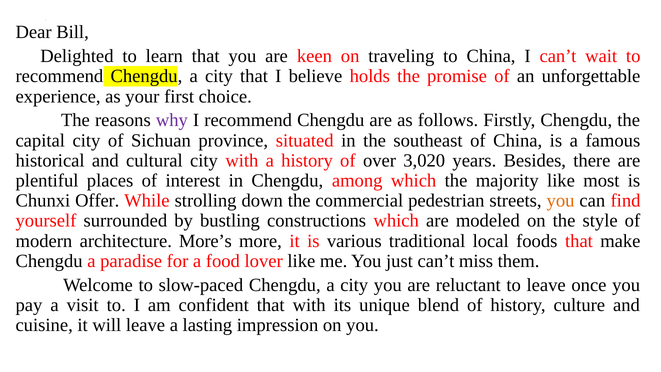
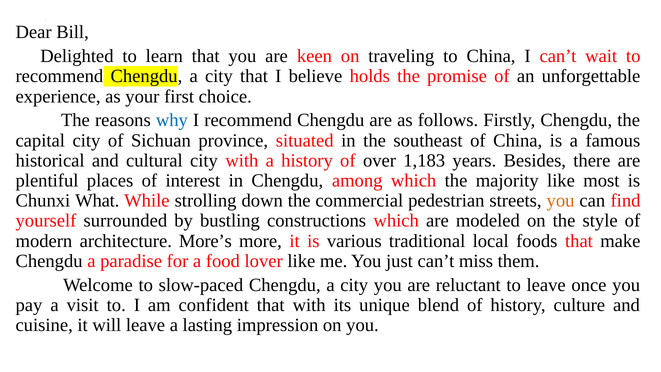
why colour: purple -> blue
3,020: 3,020 -> 1,183
Offer: Offer -> What
